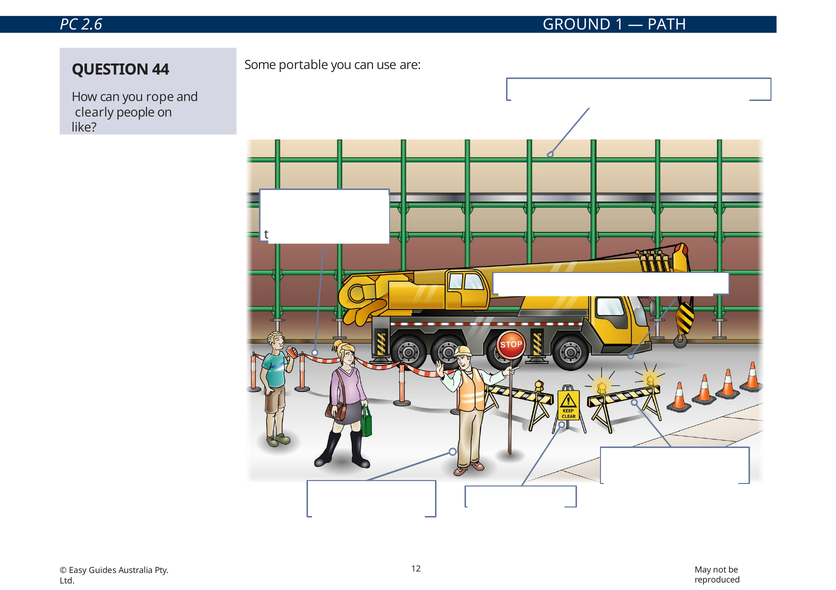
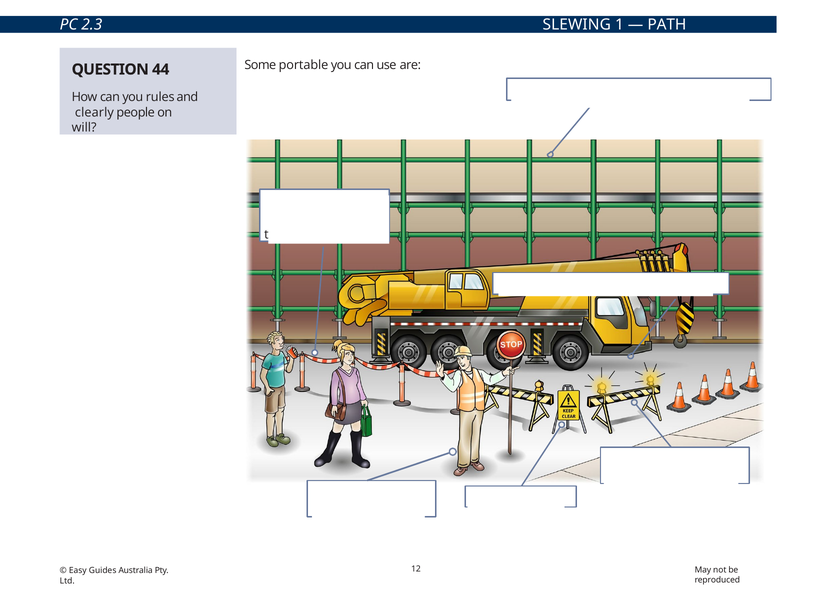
2.6: 2.6 -> 2.3
GROUND: GROUND -> SLEWING
rope: rope -> rules
like: like -> will
